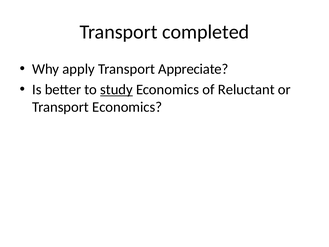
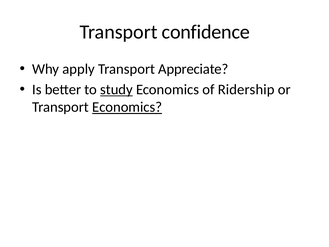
completed: completed -> confidence
Reluctant: Reluctant -> Ridership
Economics at (127, 107) underline: none -> present
